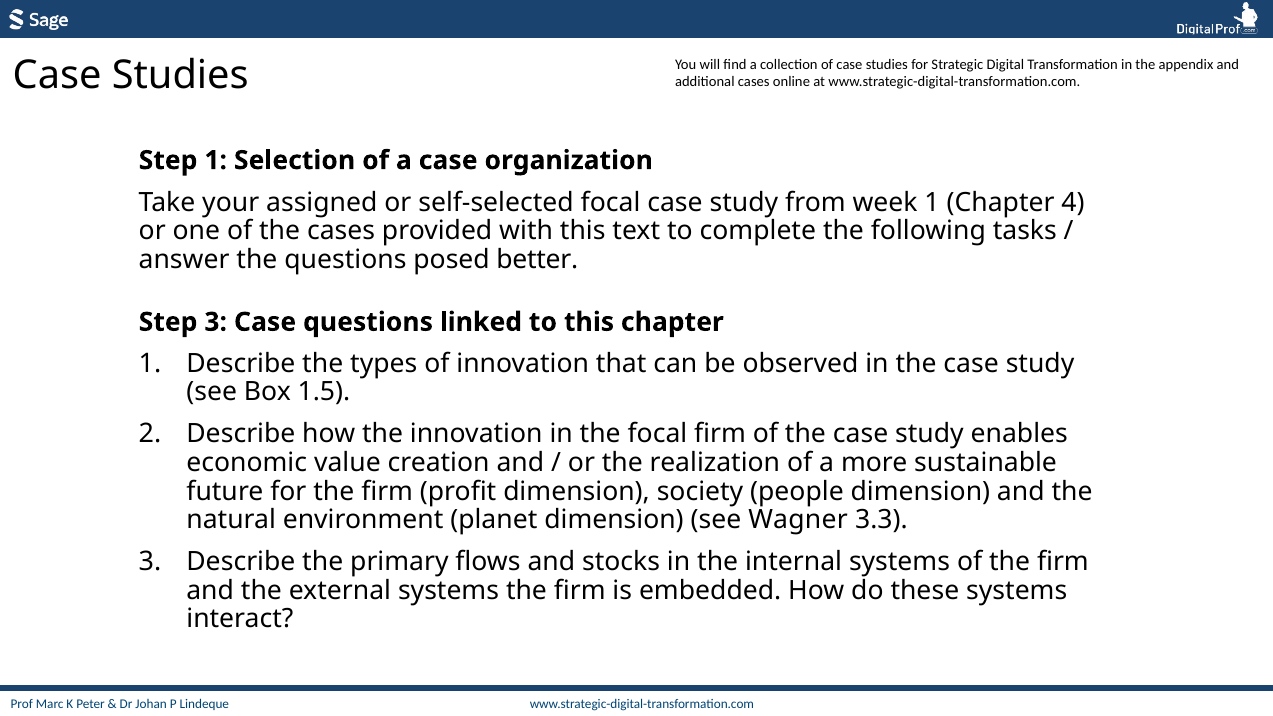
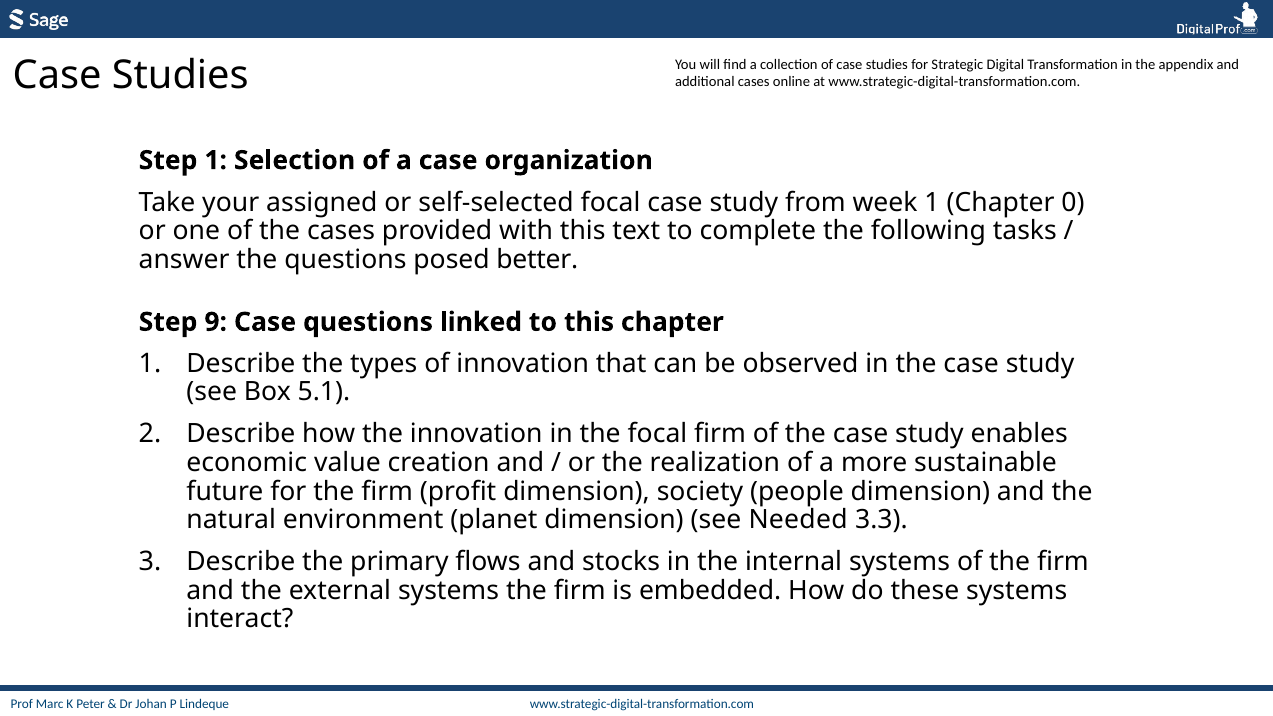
4: 4 -> 0
Step 3: 3 -> 9
1.5: 1.5 -> 5.1
Wagner: Wagner -> Needed
